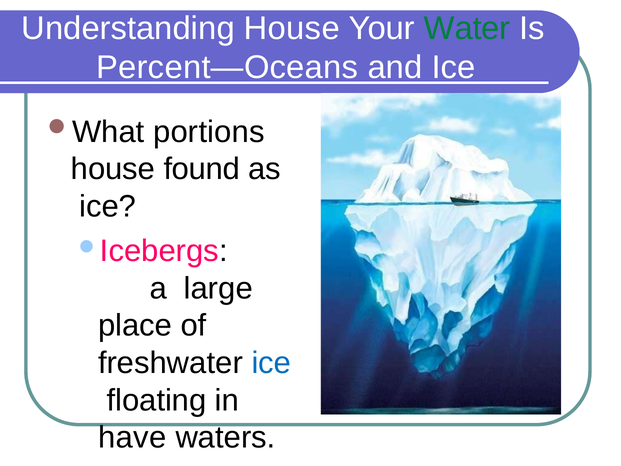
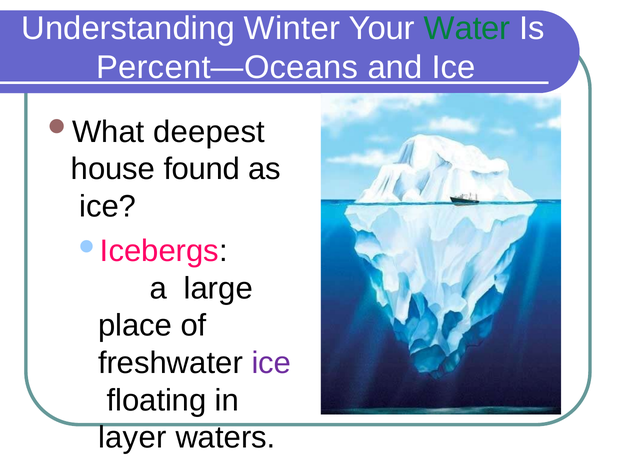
Understanding House: House -> Winter
portions: portions -> deepest
ice at (271, 363) colour: blue -> purple
have: have -> layer
